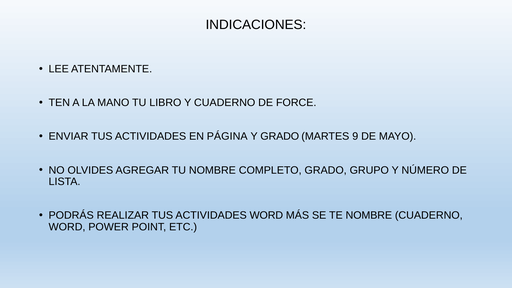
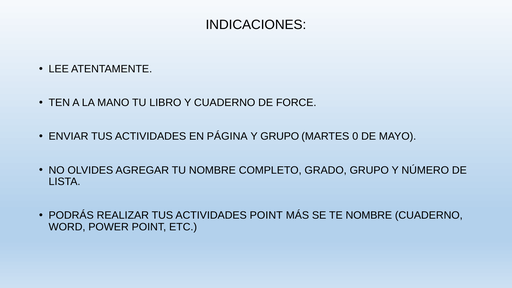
Y GRADO: GRADO -> GRUPO
9: 9 -> 0
ACTIVIDADES WORD: WORD -> POINT
